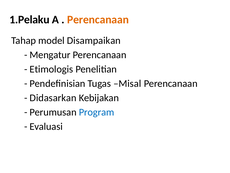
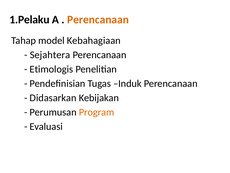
Disampaikan: Disampaikan -> Kebahagiaan
Mengatur: Mengatur -> Sejahtera
Misal: Misal -> Induk
Program colour: blue -> orange
